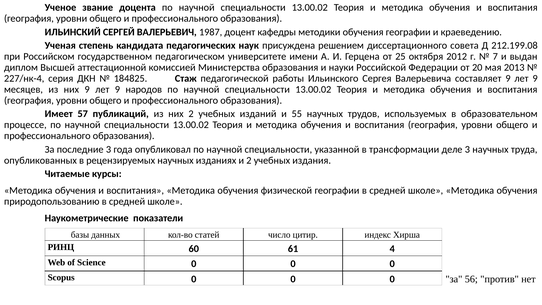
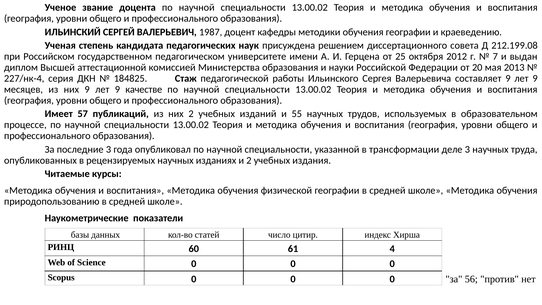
народов: народов -> качестве
